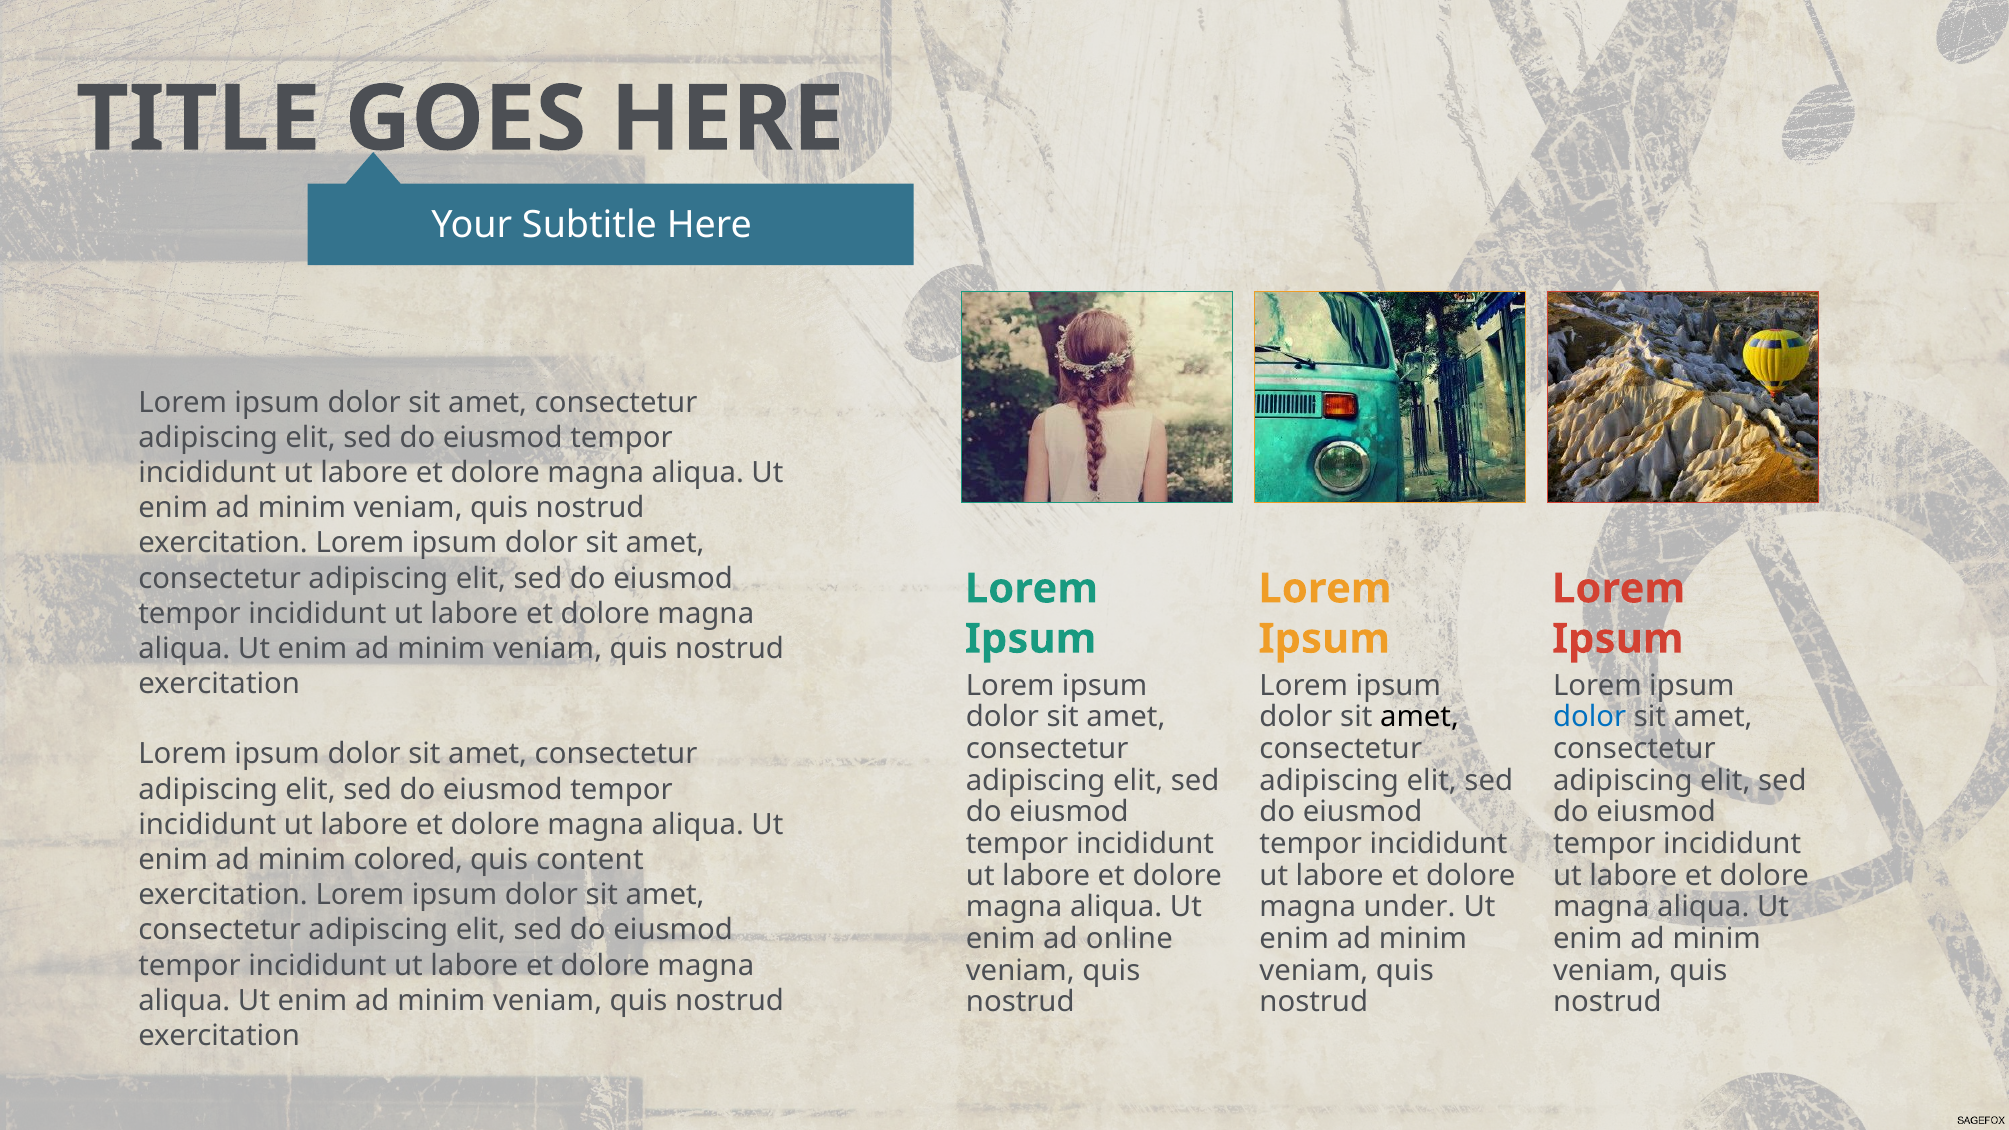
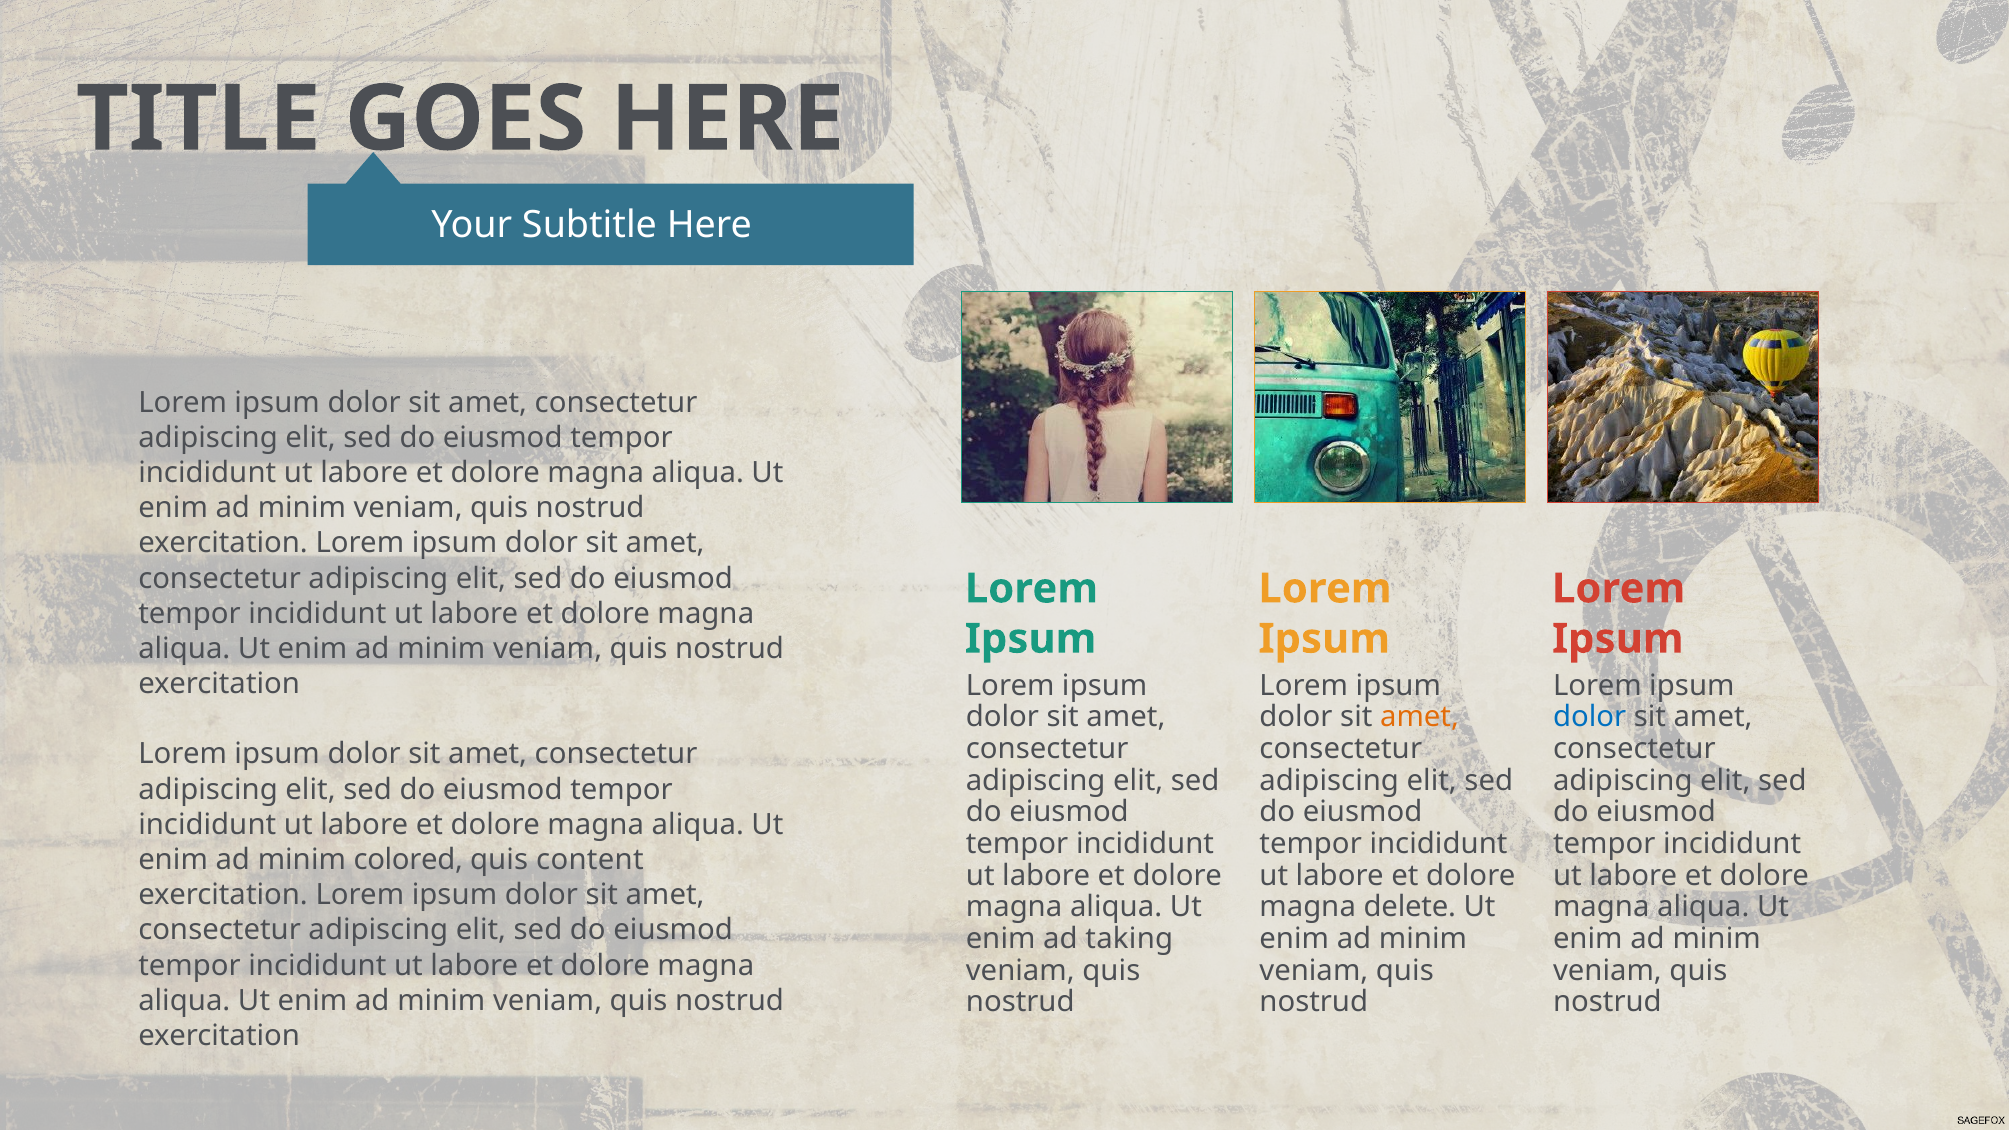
amet at (1420, 717) colour: black -> orange
under: under -> delete
online: online -> taking
